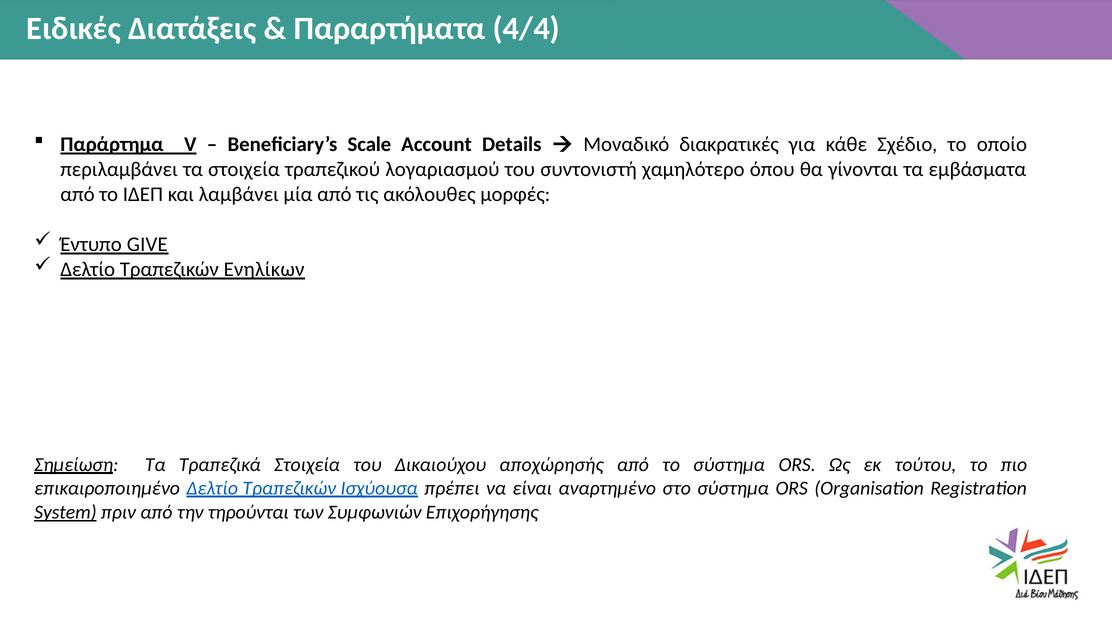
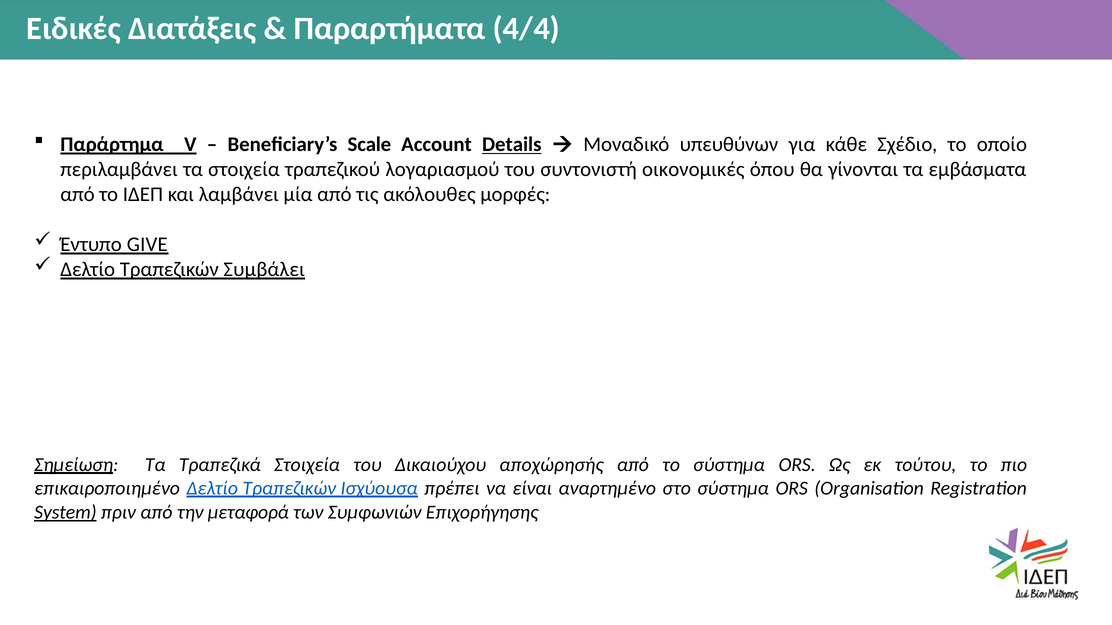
Details underline: none -> present
διακρατικές: διακρατικές -> υπευθύνων
χαμηλότερο: χαμηλότερο -> οικονομικές
Ενηλίκων: Ενηλίκων -> Συμβάλει
τηρούνται: τηρούνται -> μεταφορά
